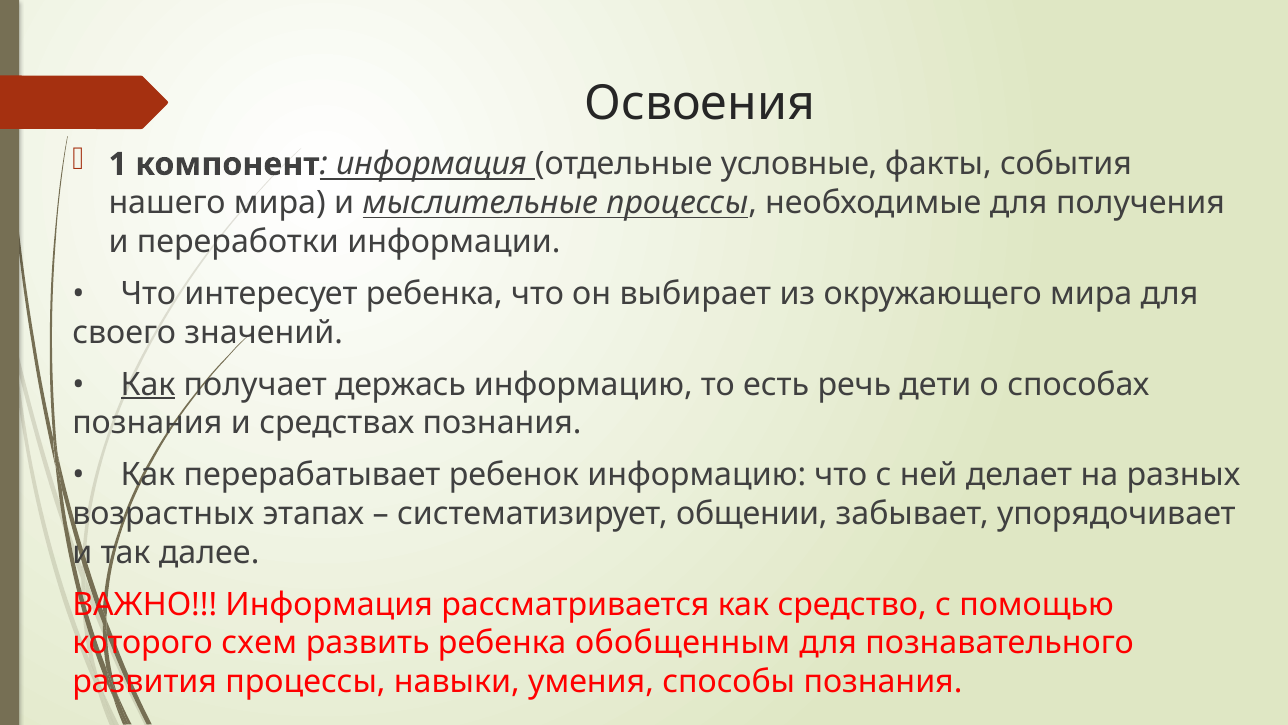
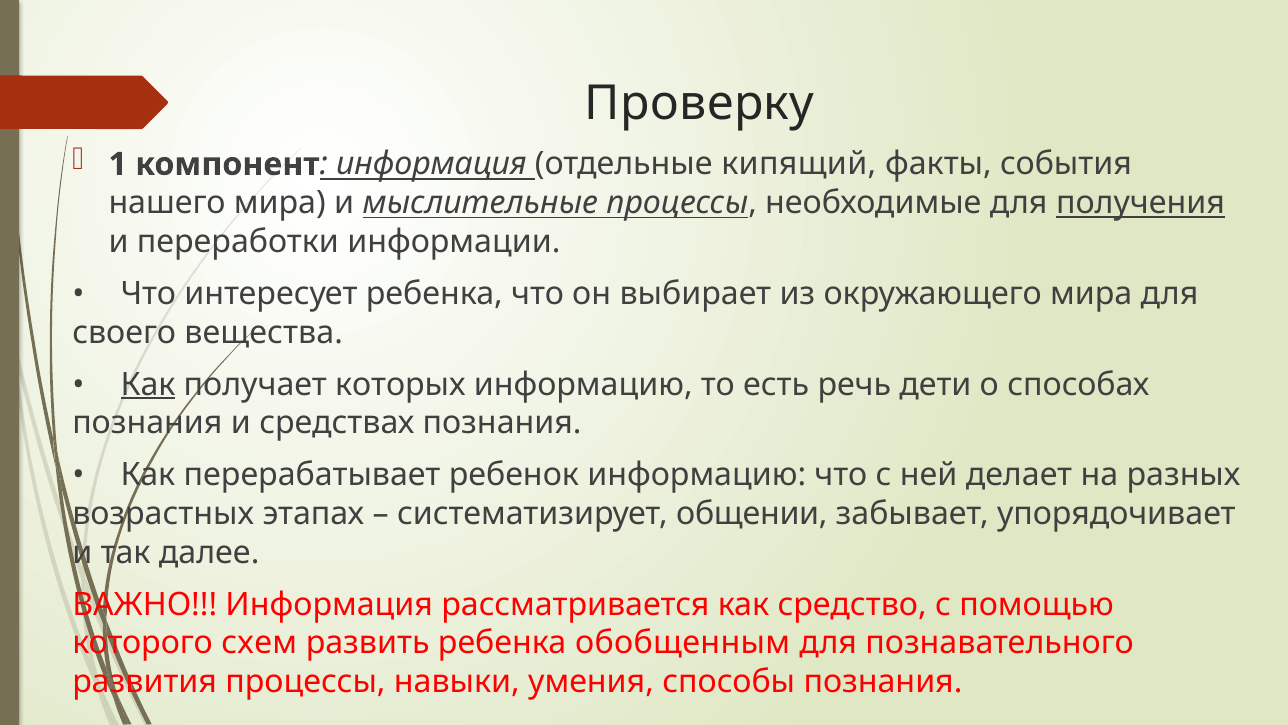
Освоения: Освоения -> Проверку
условные: условные -> кипящий
получения underline: none -> present
значений: значений -> вещества
держась: держась -> которых
